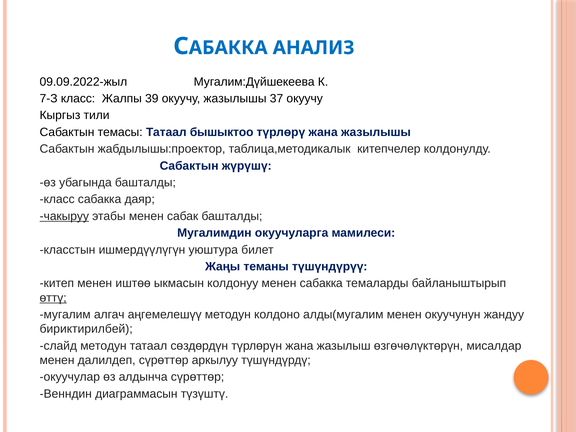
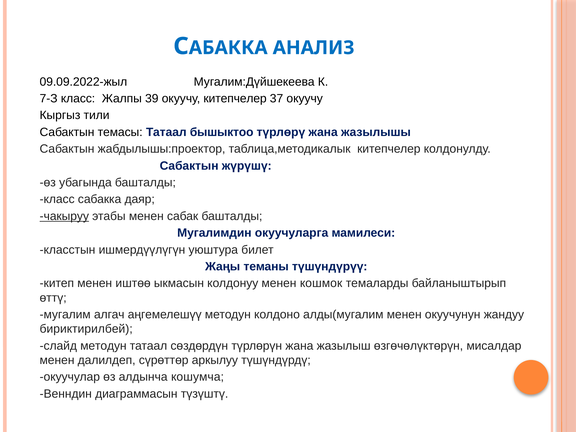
окуучу жазылышы: жазылышы -> китепчелер
менен сабакка: сабакка -> кошмок
өттү underline: present -> none
алдынча сүрөттөр: сүрөттөр -> кошумча
